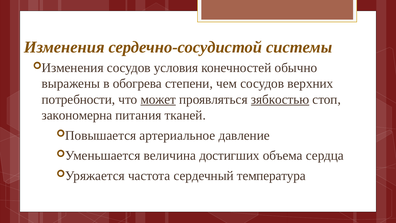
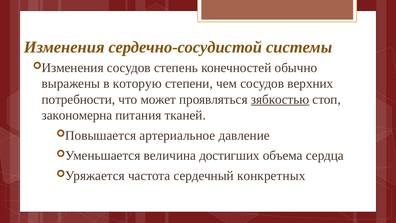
условия: условия -> степень
обогрева: обогрева -> которую
может underline: present -> none
температура: температура -> конкретных
